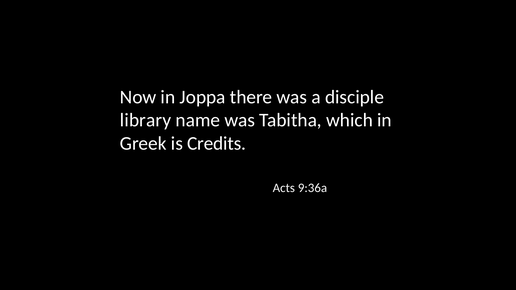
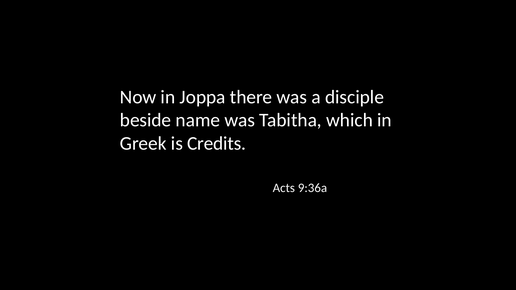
library: library -> beside
